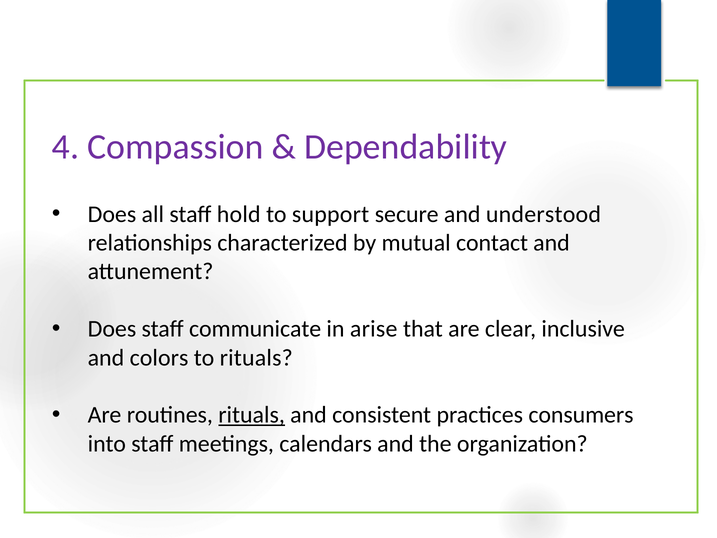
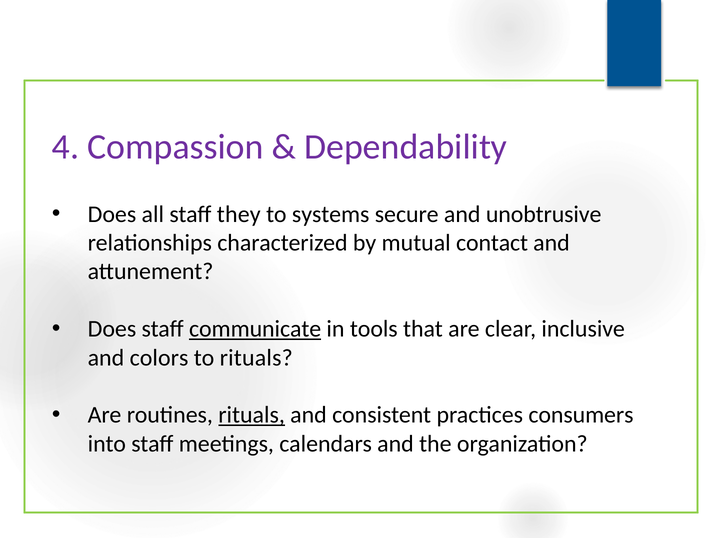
hold: hold -> they
support: support -> systems
understood: understood -> unobtrusive
communicate underline: none -> present
arise: arise -> tools
